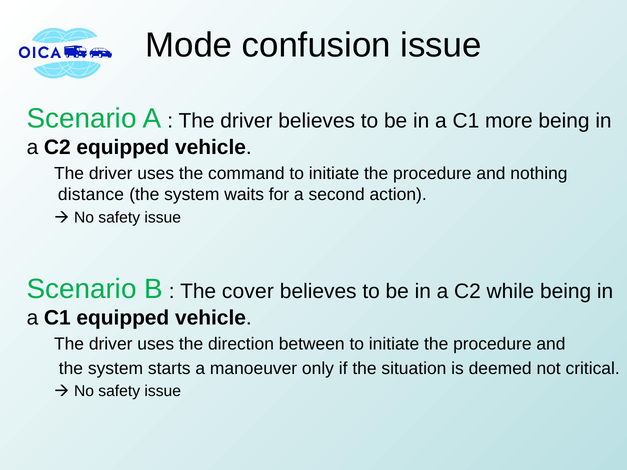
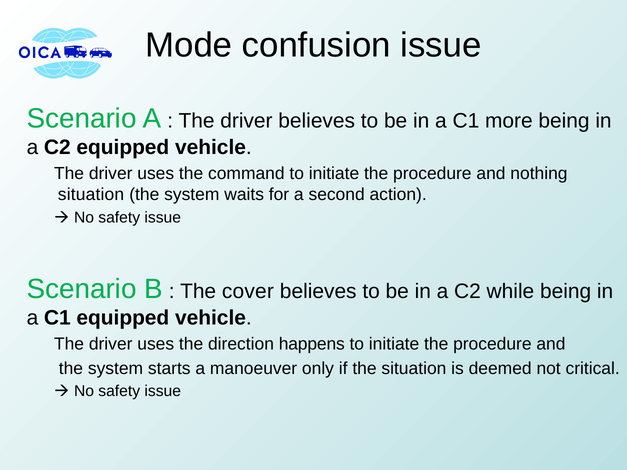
distance at (91, 195): distance -> situation
between: between -> happens
